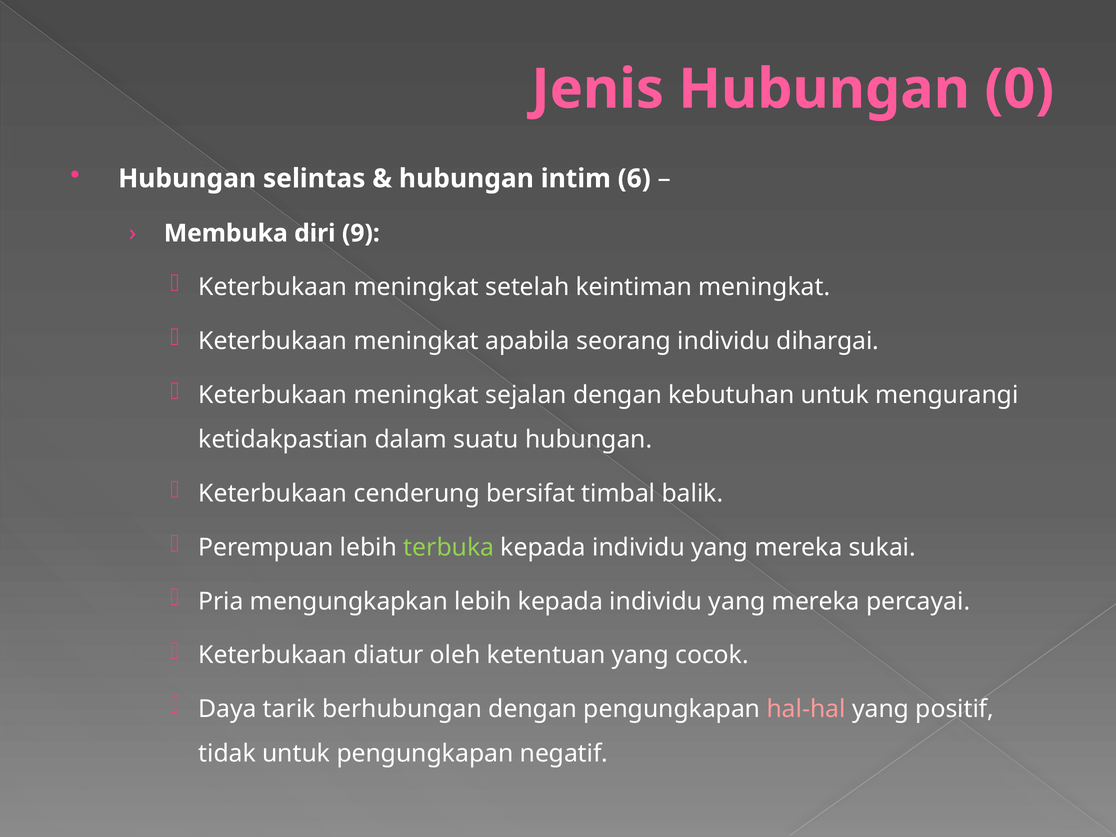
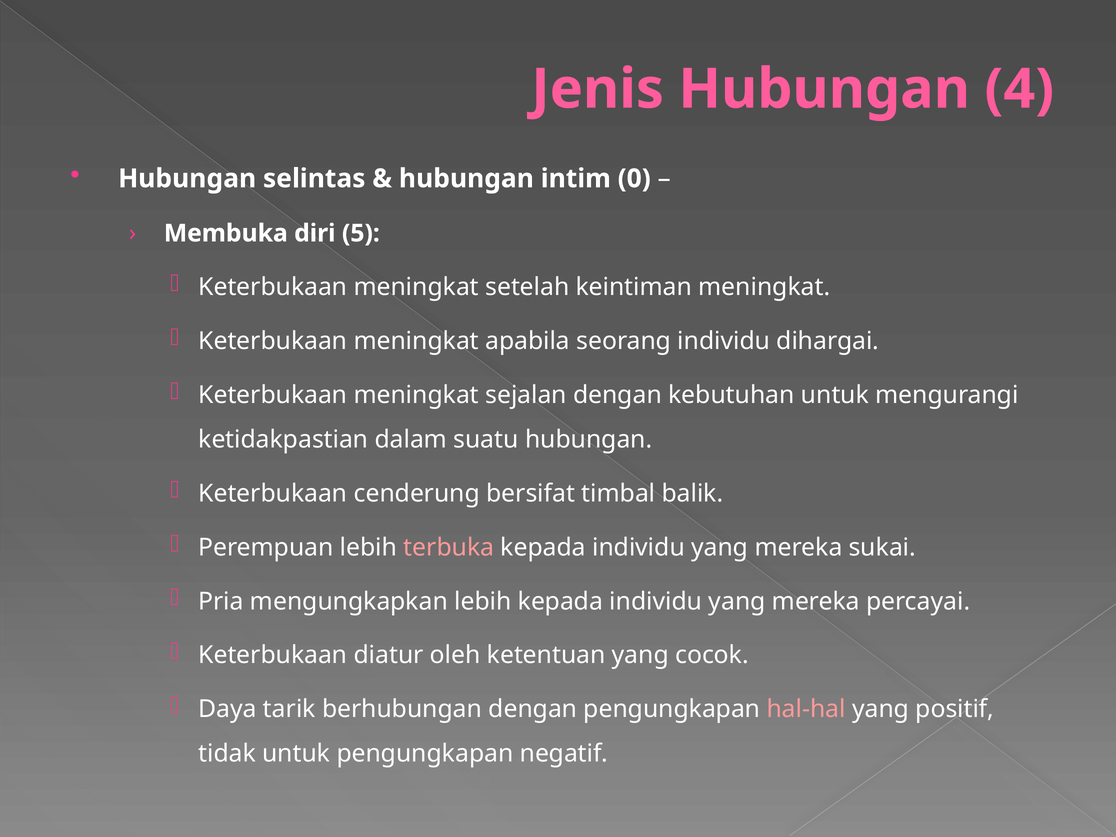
0: 0 -> 4
6: 6 -> 0
9: 9 -> 5
terbuka colour: light green -> pink
